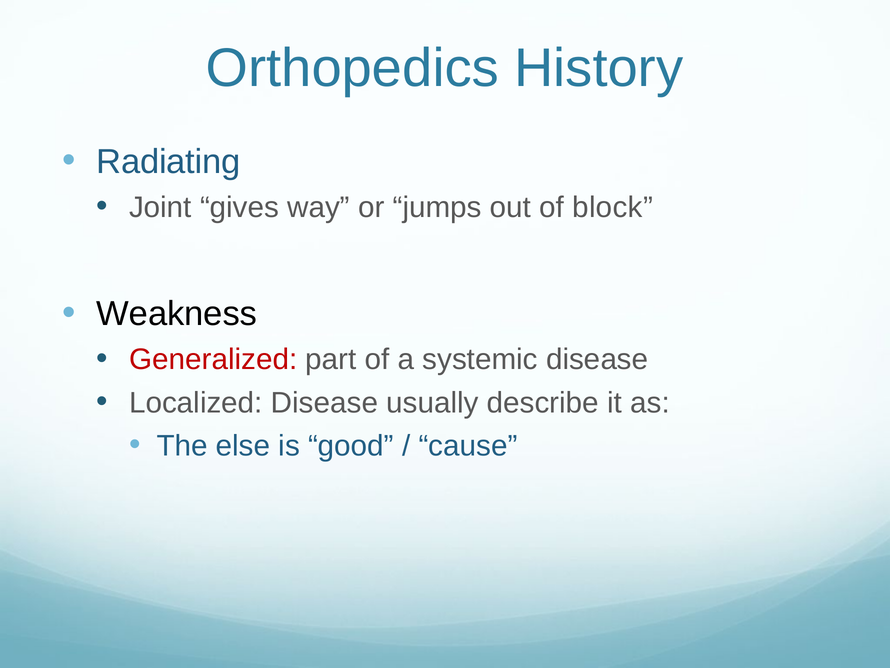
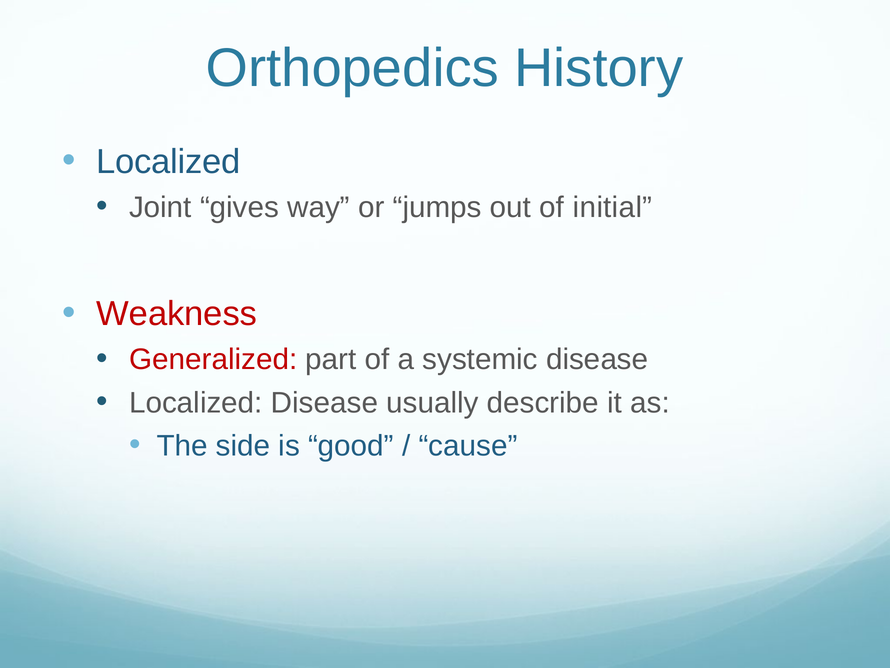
Radiating at (168, 161): Radiating -> Localized
block: block -> initial
Weakness colour: black -> red
else: else -> side
